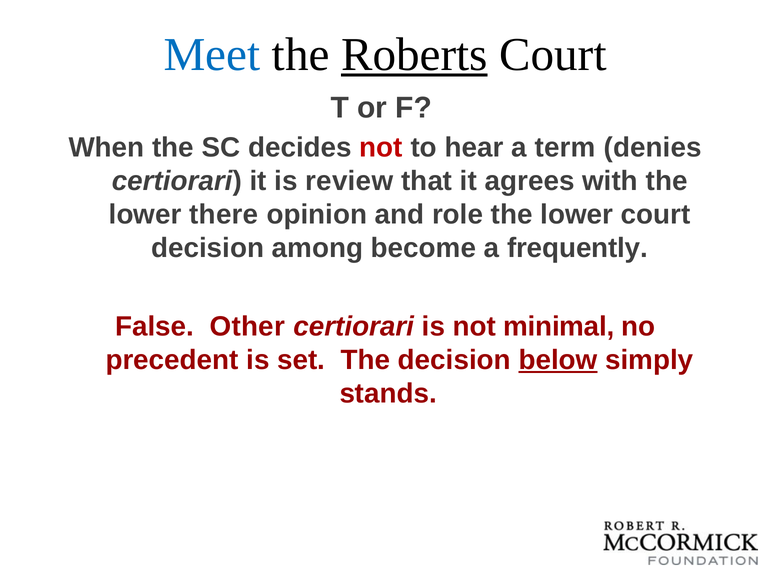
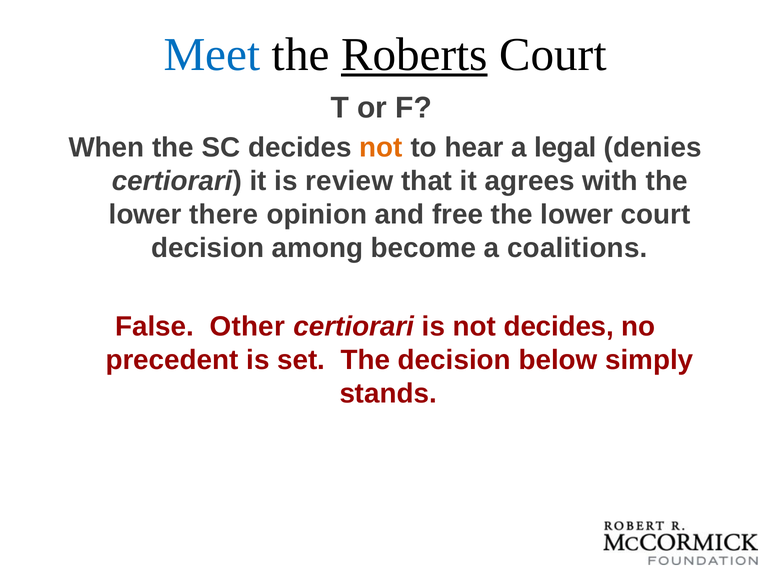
not at (381, 148) colour: red -> orange
term: term -> legal
role: role -> free
frequently: frequently -> coalitions
not minimal: minimal -> decides
below underline: present -> none
